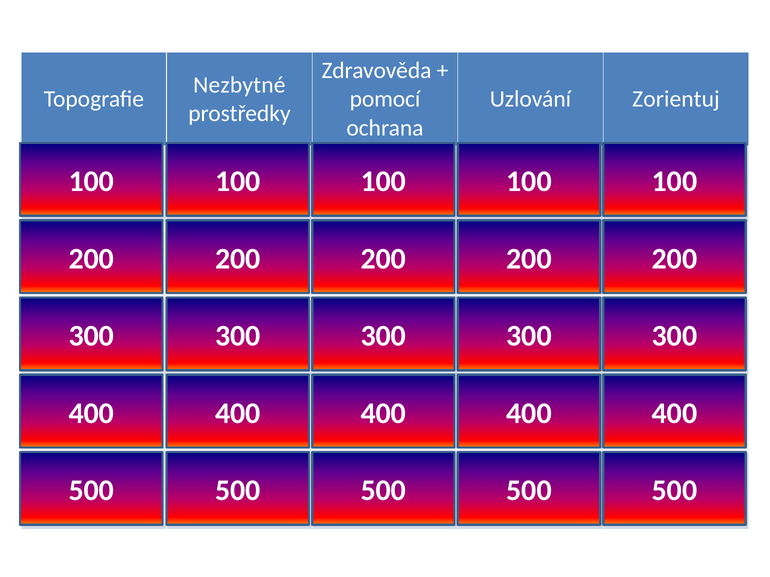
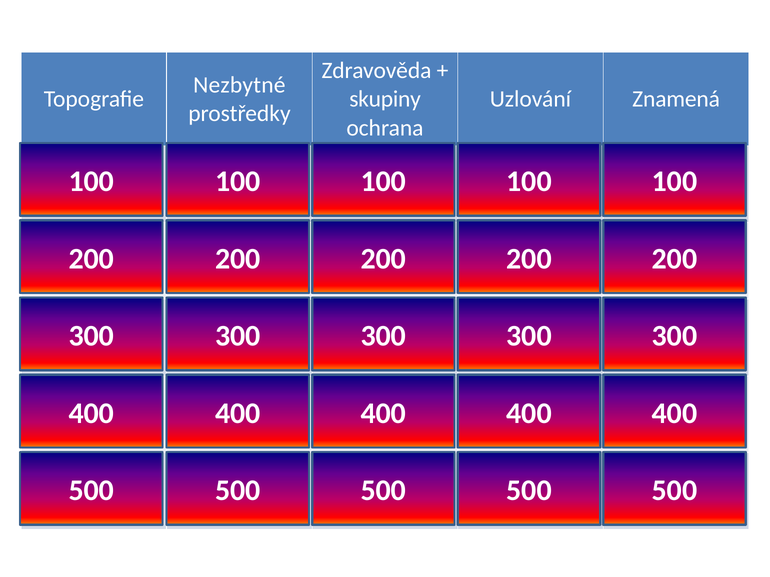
pomocí: pomocí -> skupiny
Zorientuj: Zorientuj -> Znamená
